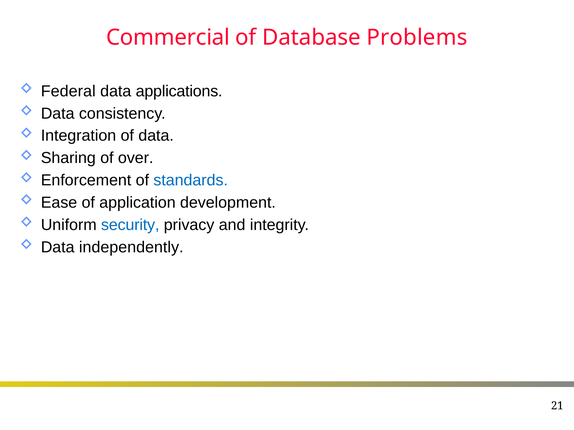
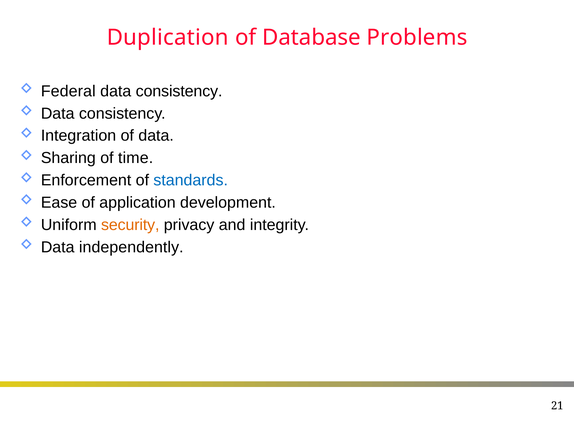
Commercial: Commercial -> Duplication
applications at (179, 91): applications -> consistency
over: over -> time
security colour: blue -> orange
